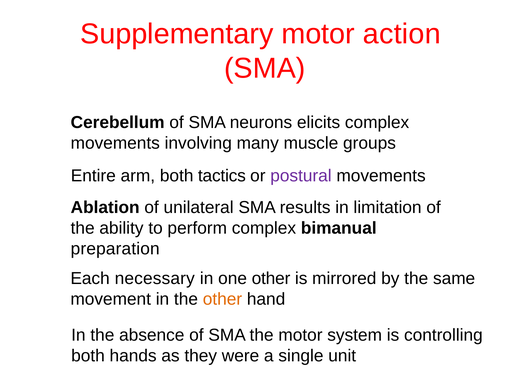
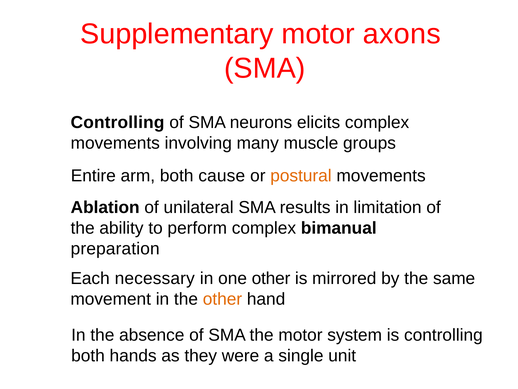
action: action -> axons
Cerebellum at (118, 122): Cerebellum -> Controlling
tactics: tactics -> cause
postural colour: purple -> orange
